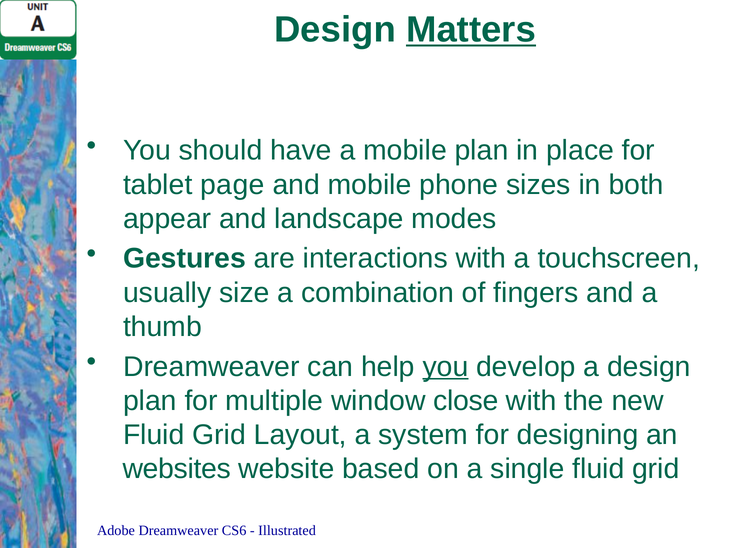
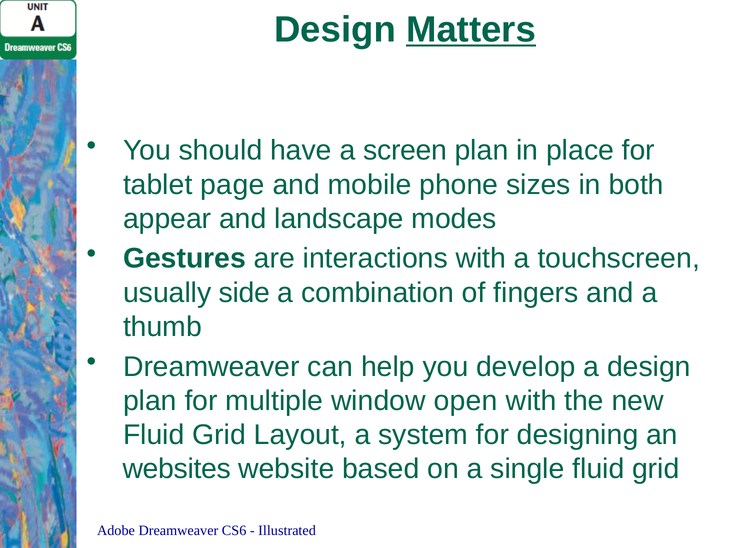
a mobile: mobile -> screen
size: size -> side
you at (445, 367) underline: present -> none
close: close -> open
